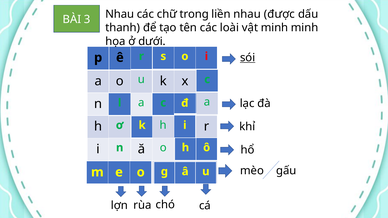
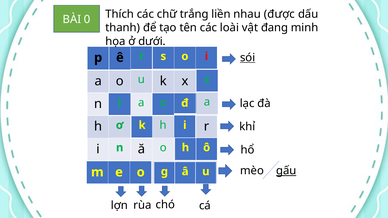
Nhau at (120, 14): Nhau -> Thích
trong: trong -> trắng
3: 3 -> 0
vật minh: minh -> đang
gấu underline: none -> present
